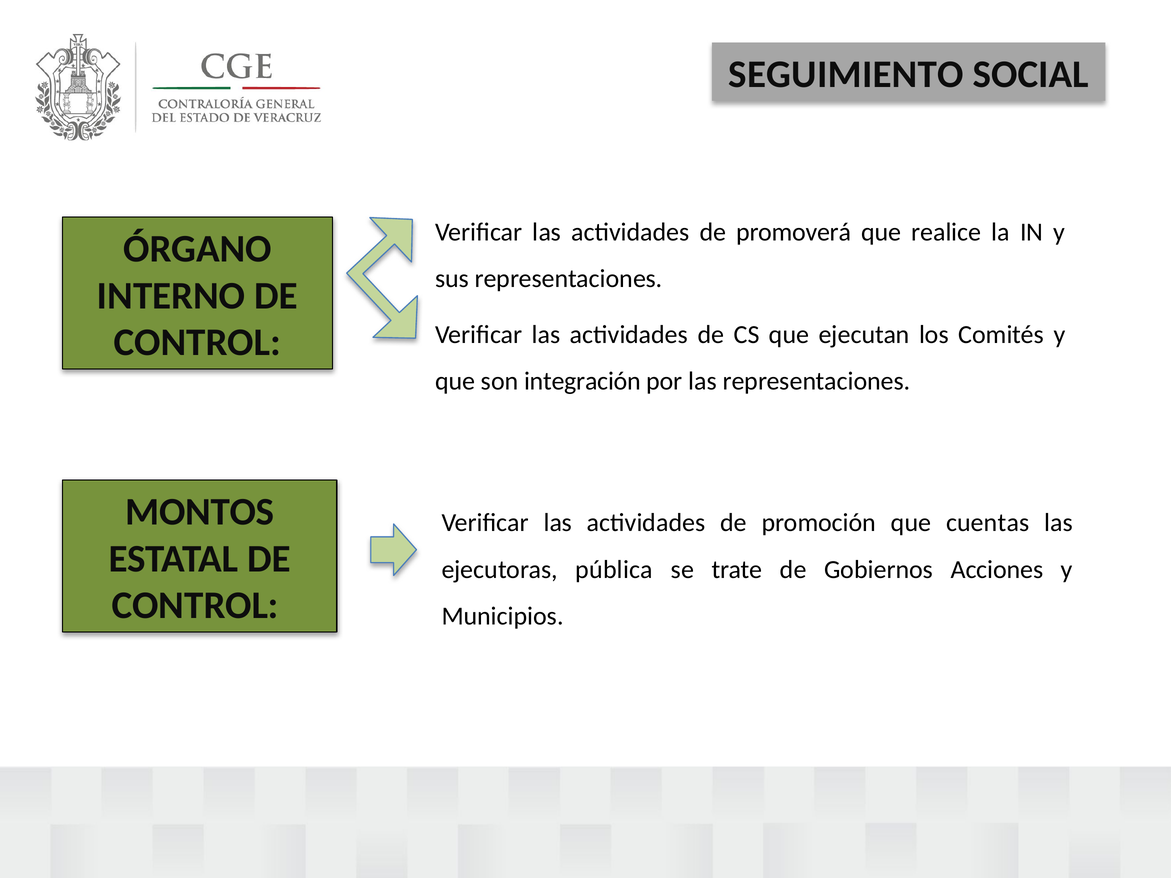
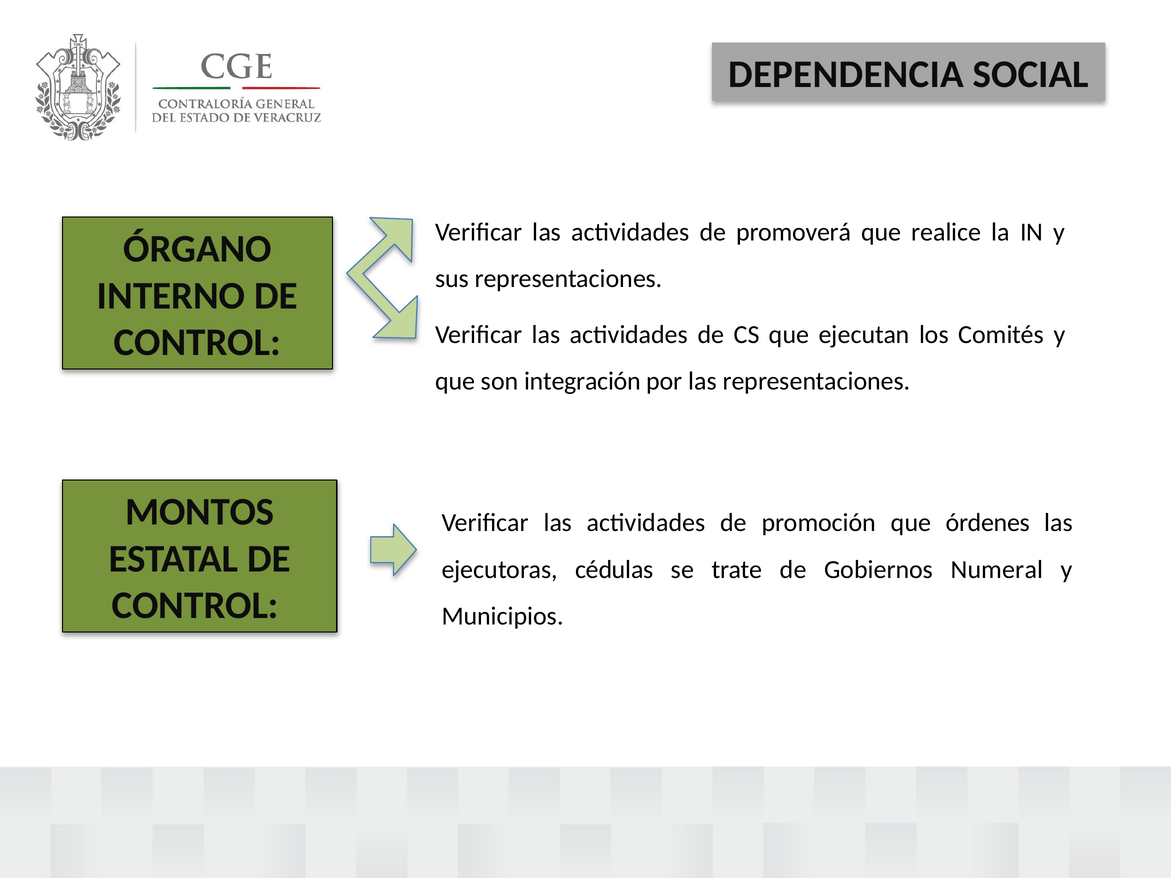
SEGUIMIENTO: SEGUIMIENTO -> DEPENDENCIA
cuentas: cuentas -> órdenes
pública: pública -> cédulas
Acciones: Acciones -> Numeral
